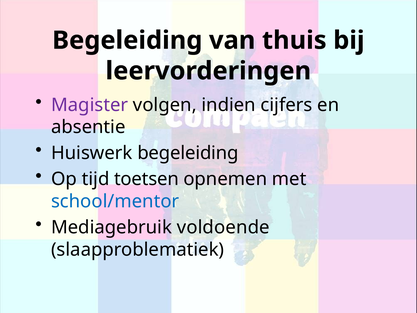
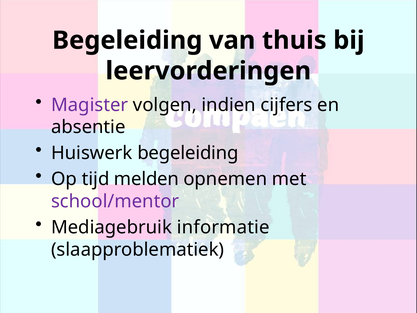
toetsen: toetsen -> melden
school/mentor colour: blue -> purple
voldoende: voldoende -> informatie
